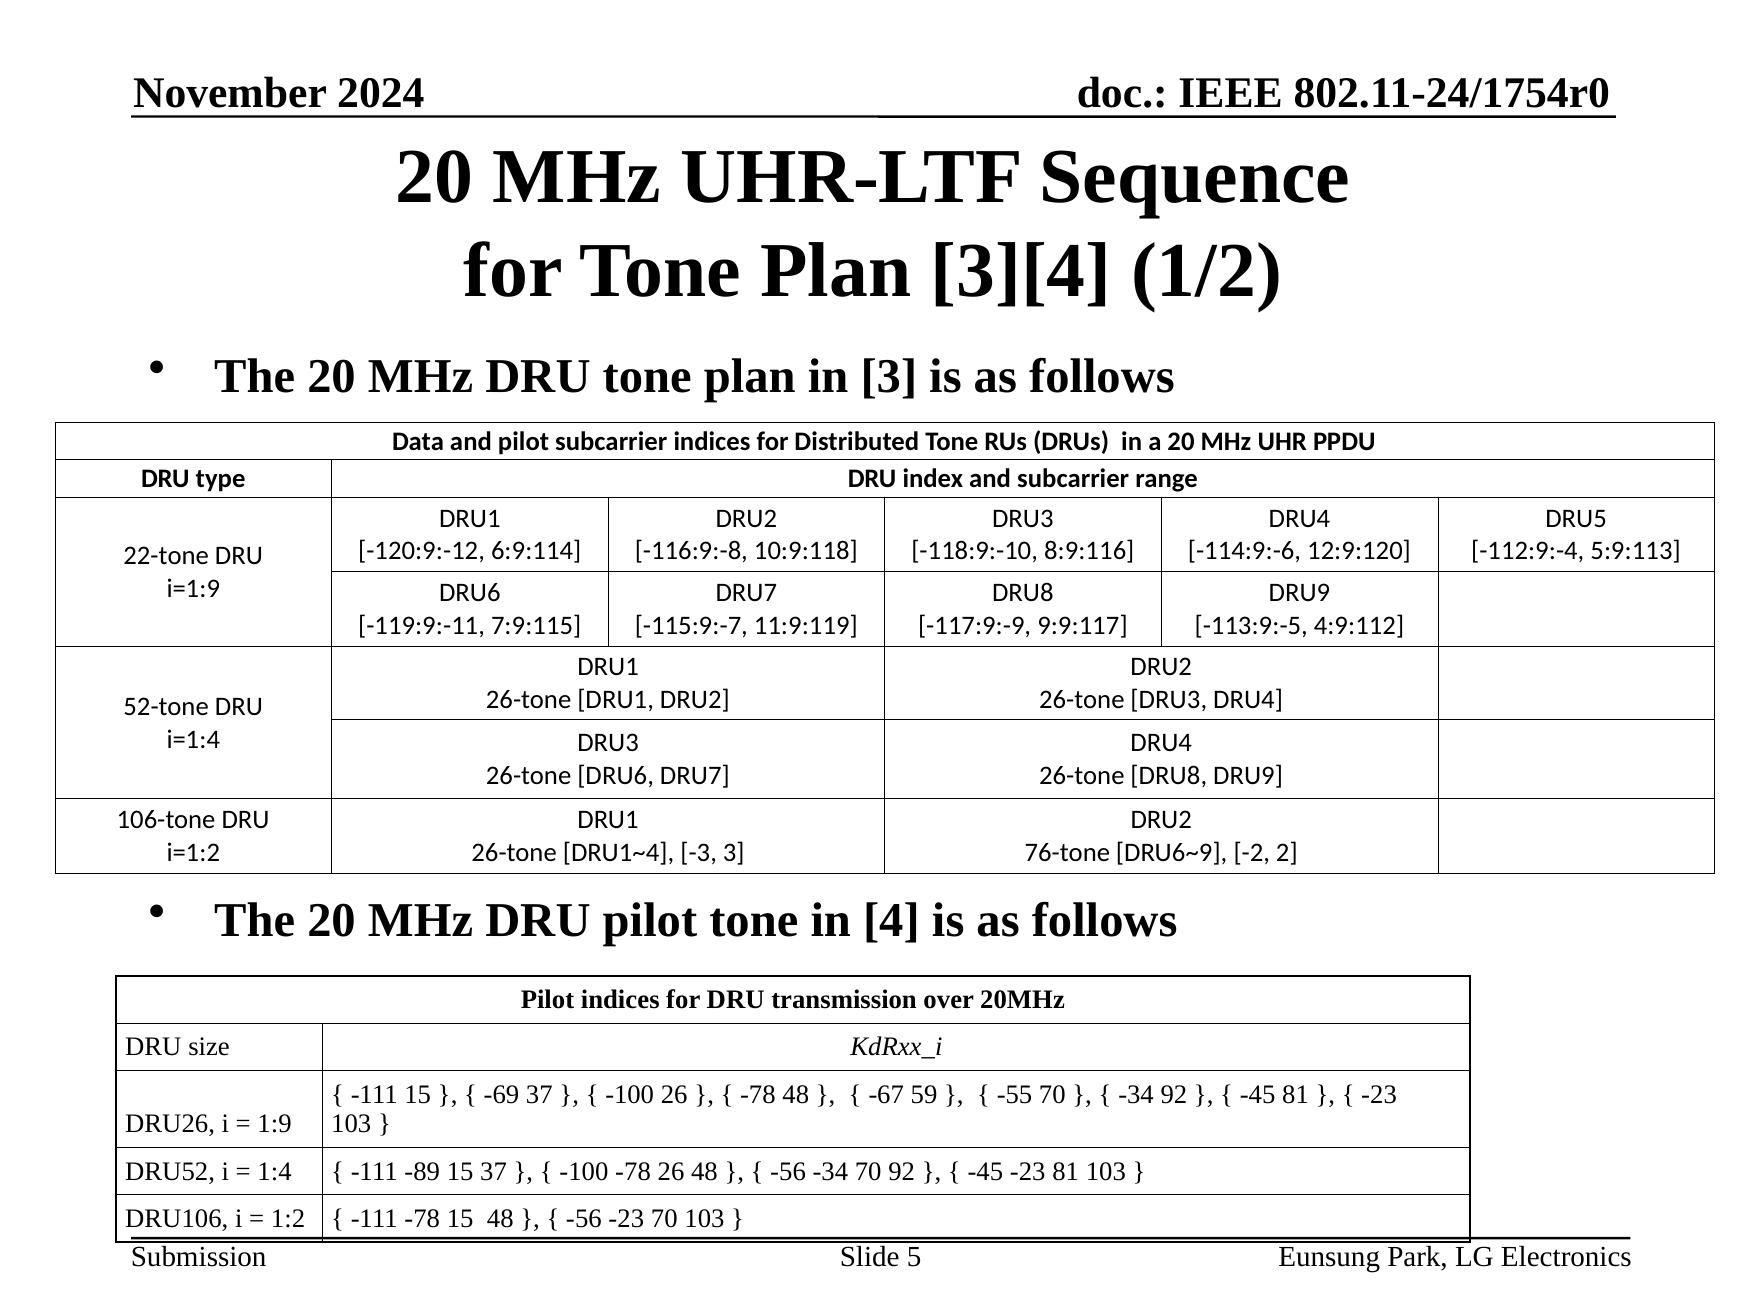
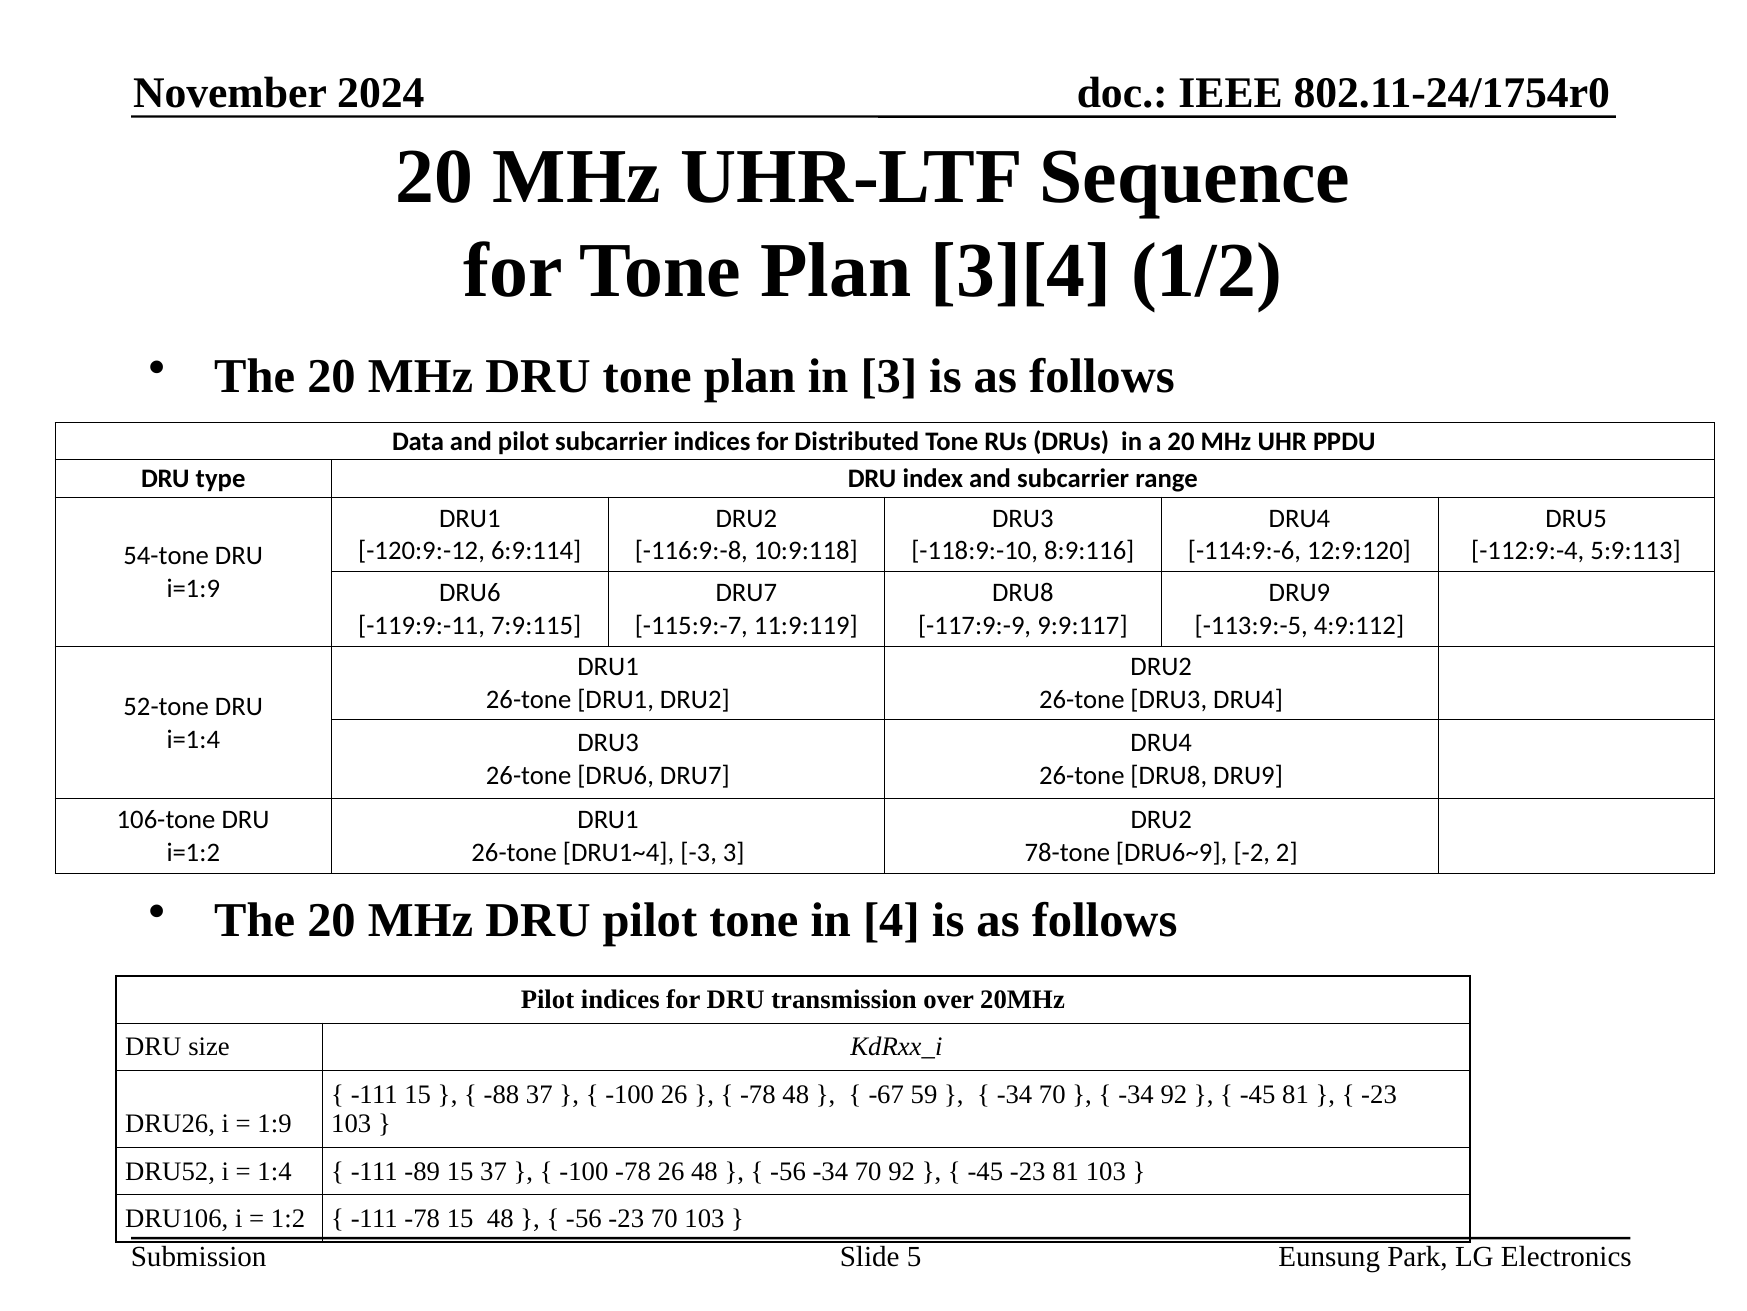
22-tone: 22-tone -> 54-tone
76-tone: 76-tone -> 78-tone
-69: -69 -> -88
-55 at (1015, 1094): -55 -> -34
